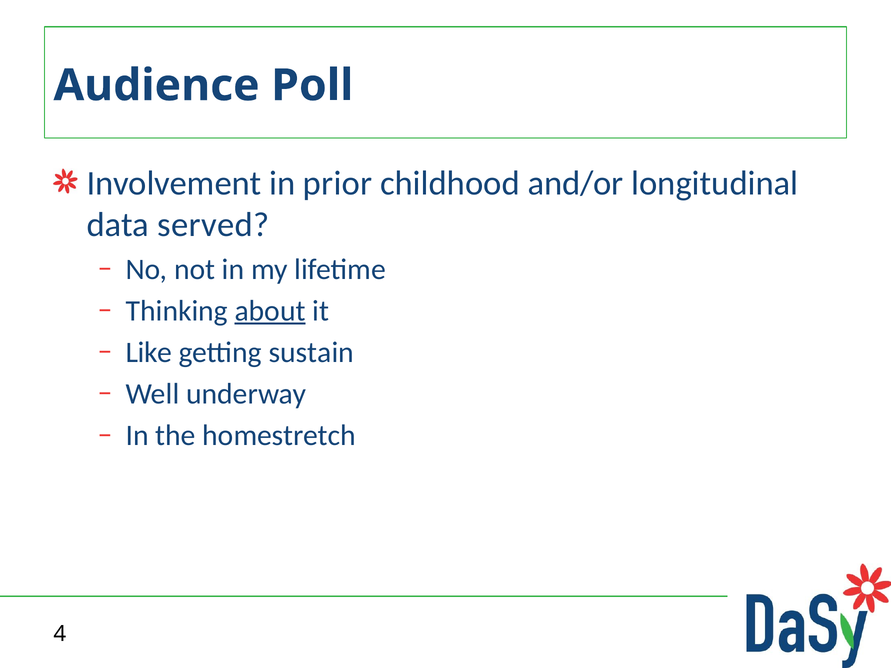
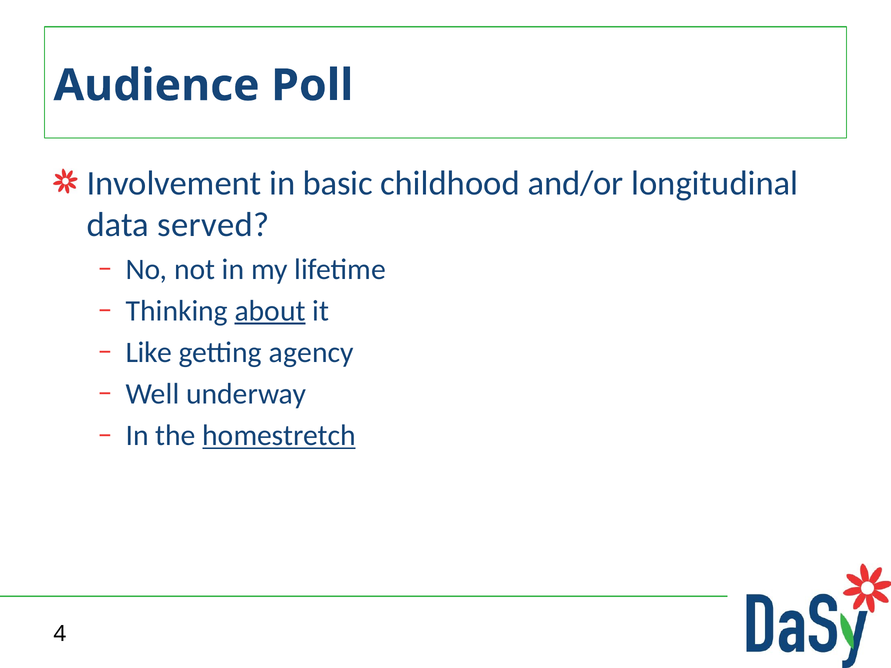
prior: prior -> basic
sustain: sustain -> agency
homestretch underline: none -> present
